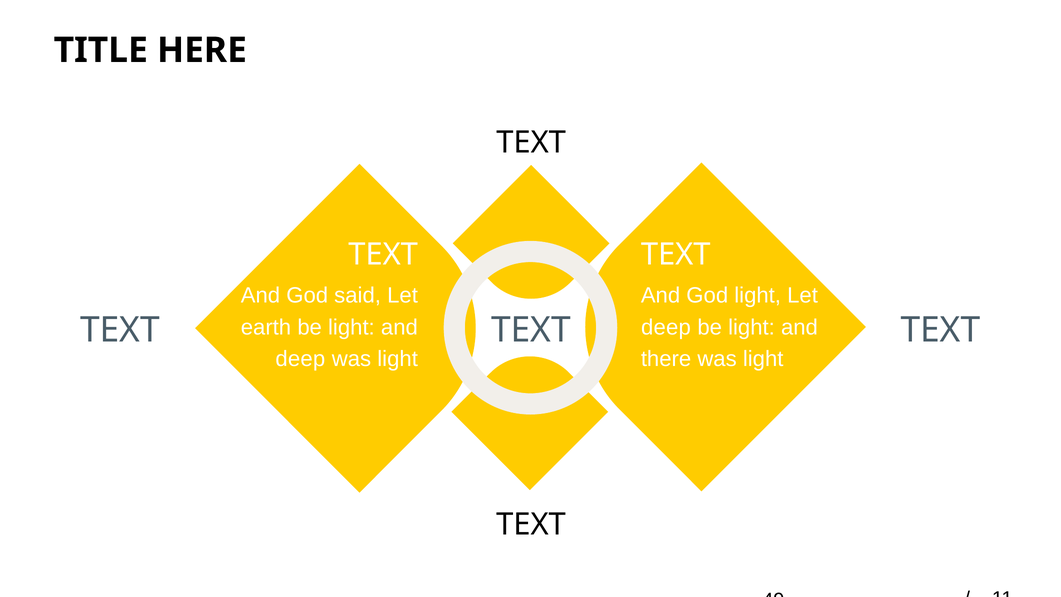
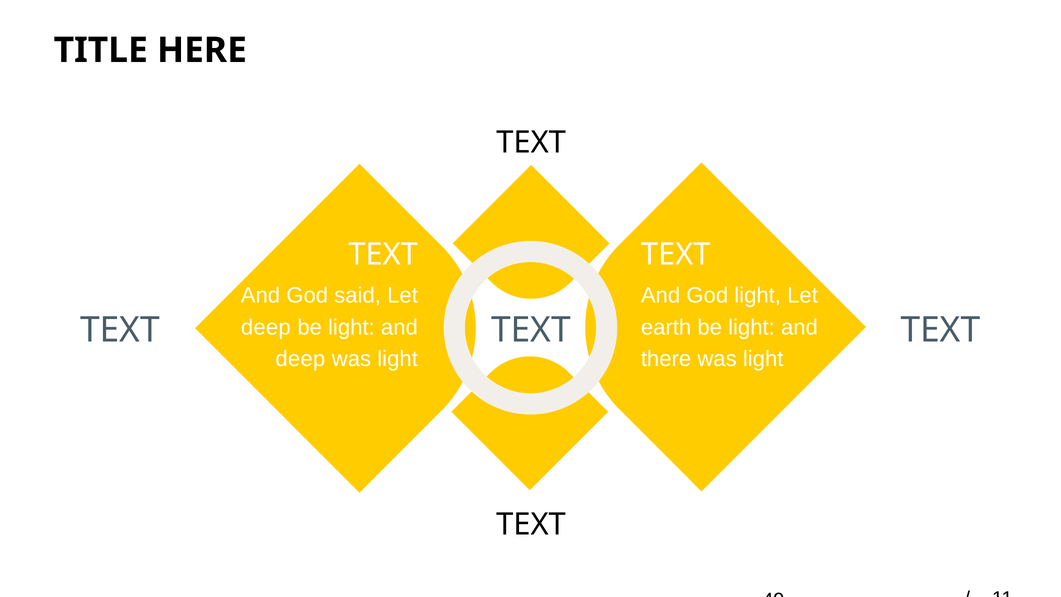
earth at (266, 327): earth -> deep
deep at (666, 327): deep -> earth
